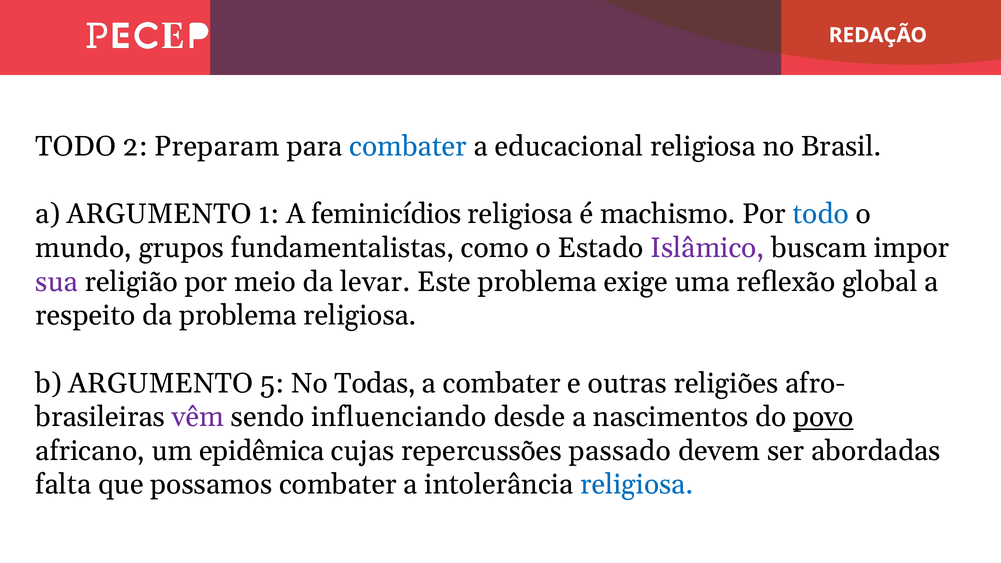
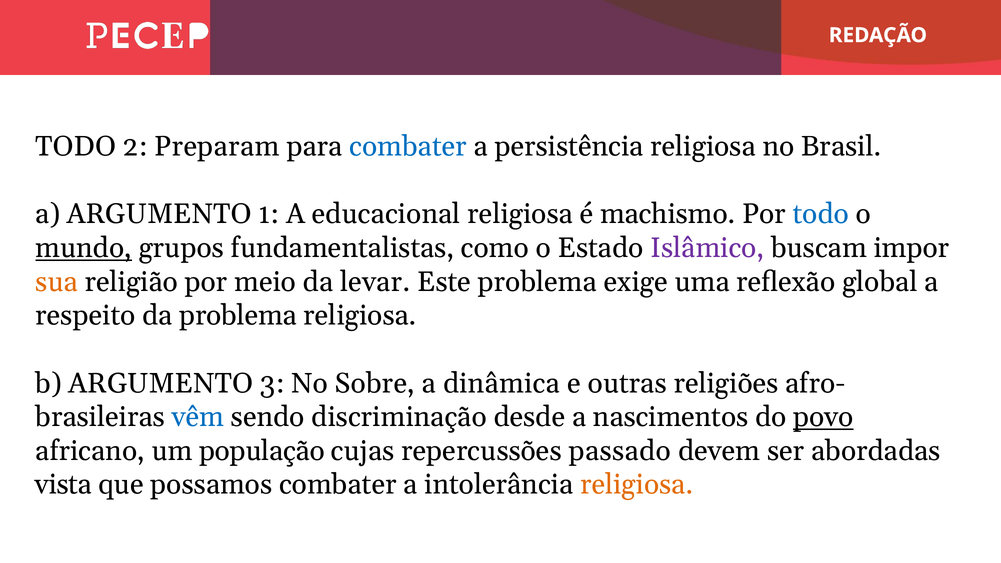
educacional: educacional -> persistência
feminicídios: feminicídios -> educacional
mundo underline: none -> present
sua colour: purple -> orange
5: 5 -> 3
Todas: Todas -> Sobre
a combater: combater -> dinâmica
vêm colour: purple -> blue
influenciando: influenciando -> discriminação
epidêmica: epidêmica -> população
falta: falta -> vista
religiosa at (637, 485) colour: blue -> orange
